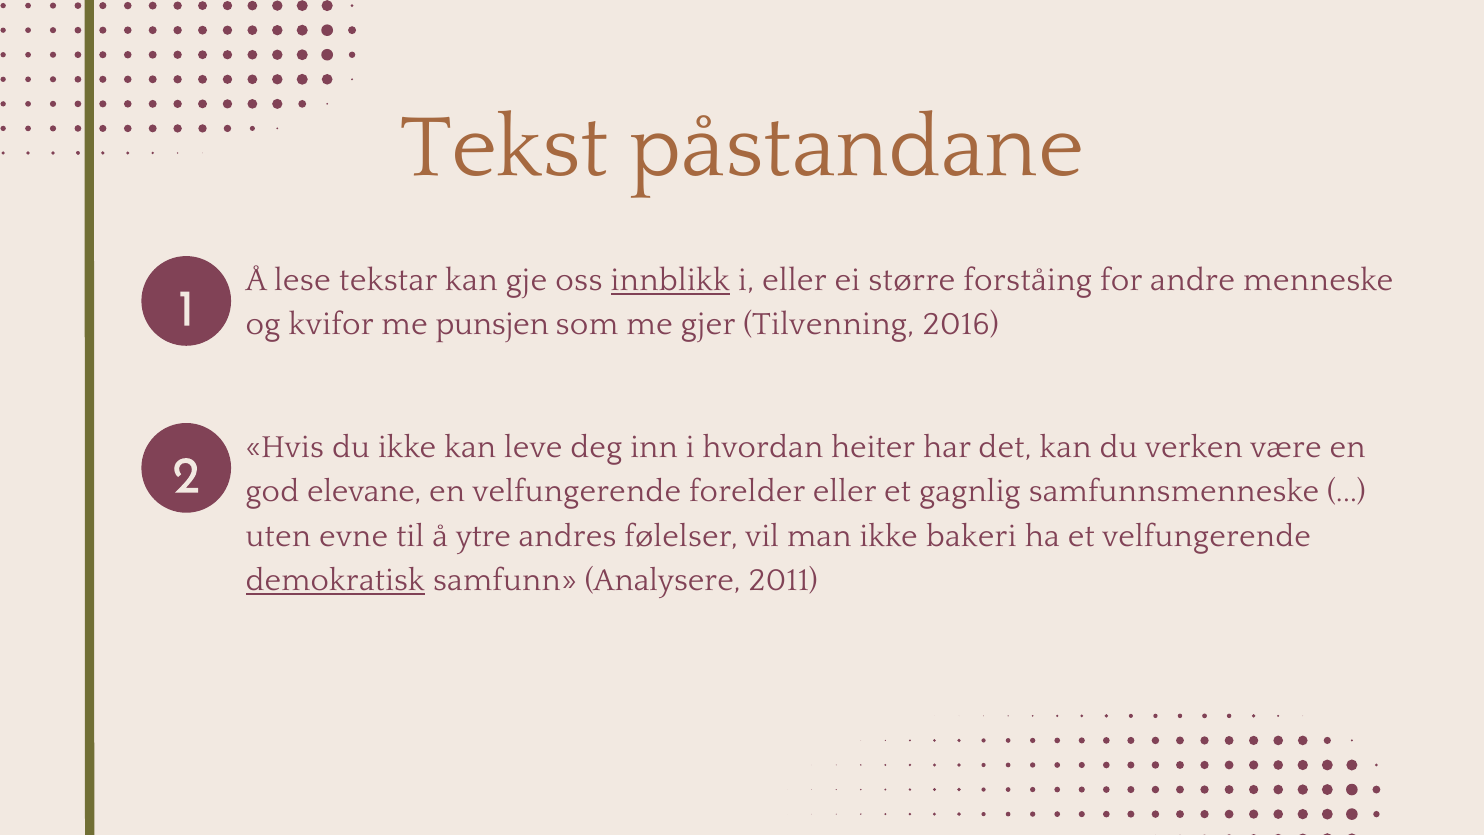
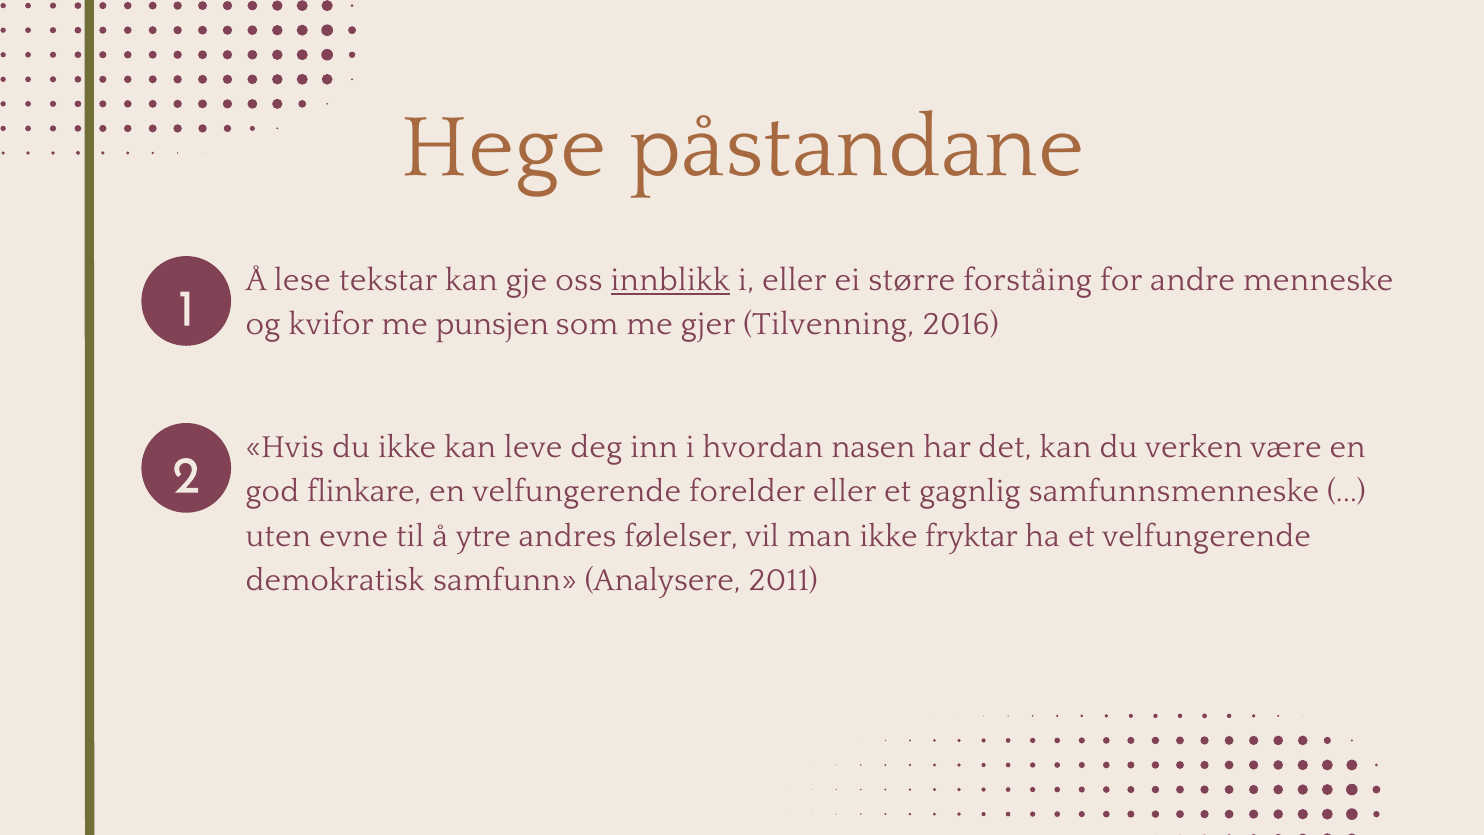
Tekst: Tekst -> Hege
heiter: heiter -> nasen
elevane: elevane -> flinkare
bakeri: bakeri -> fryktar
demokratisk underline: present -> none
